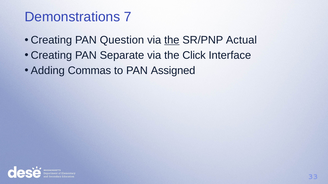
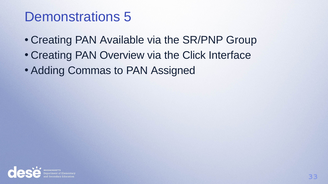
7: 7 -> 5
Question: Question -> Available
the at (172, 40) underline: present -> none
Actual: Actual -> Group
Separate: Separate -> Overview
